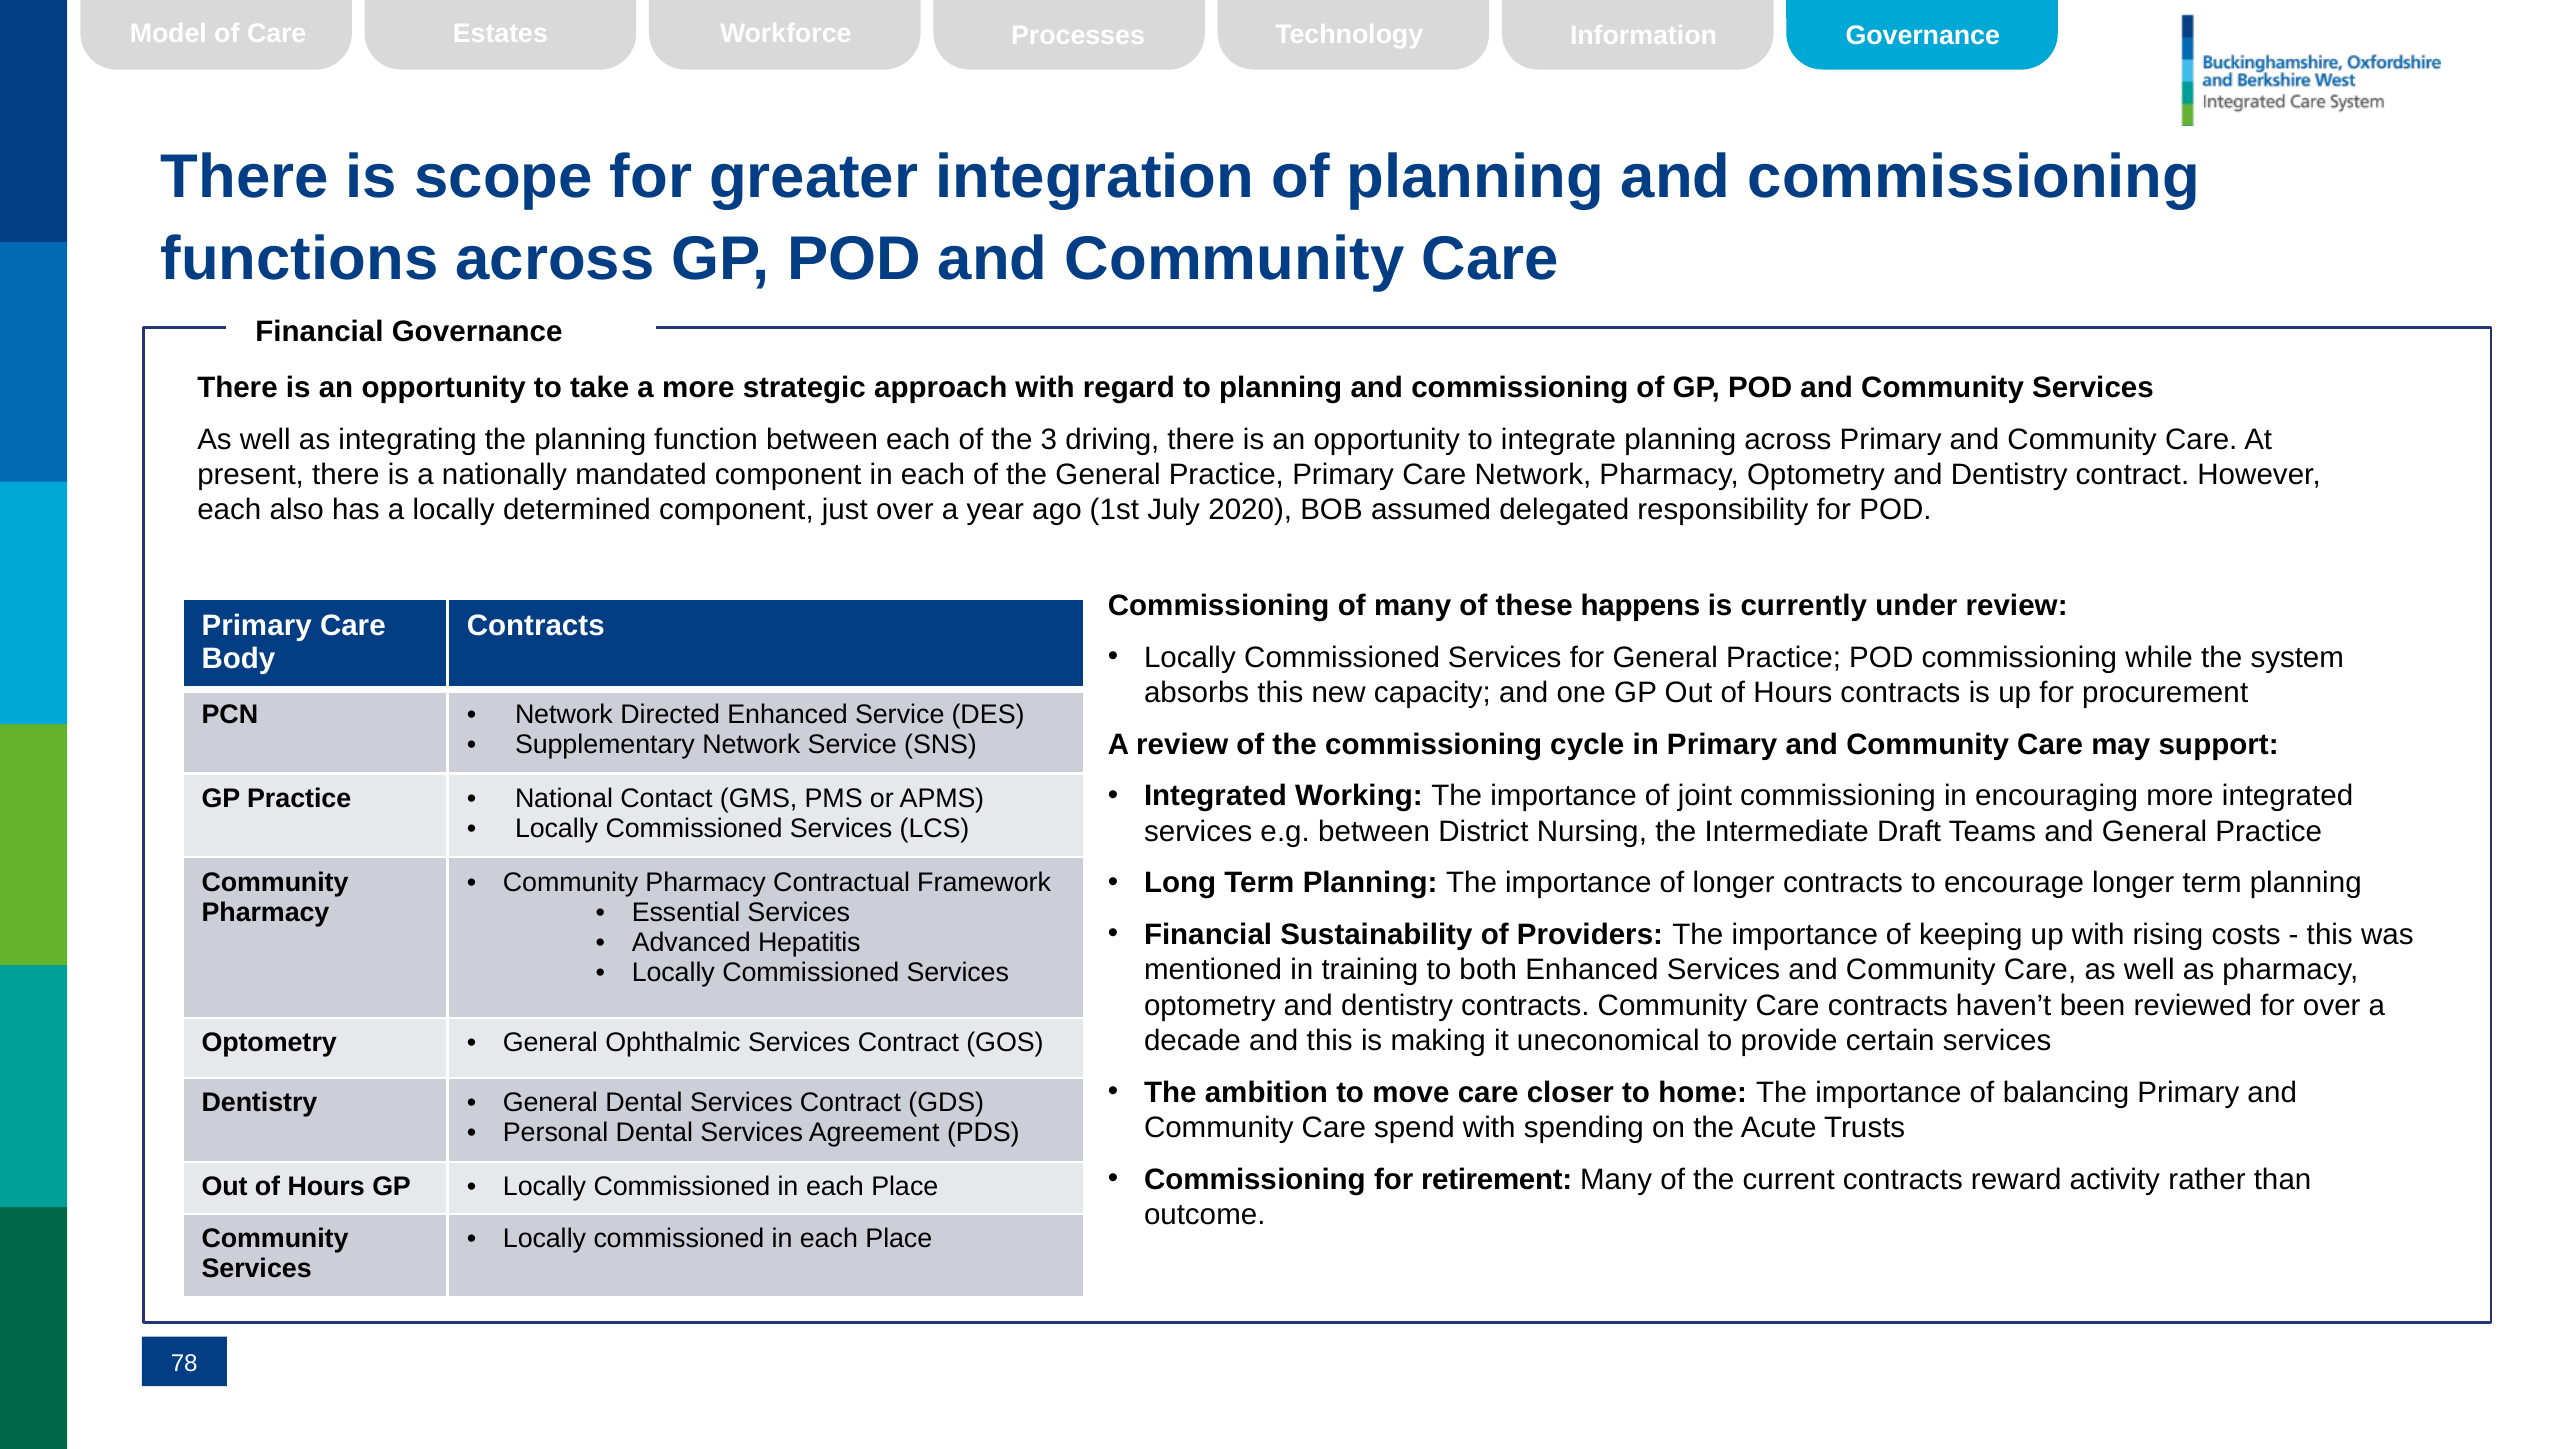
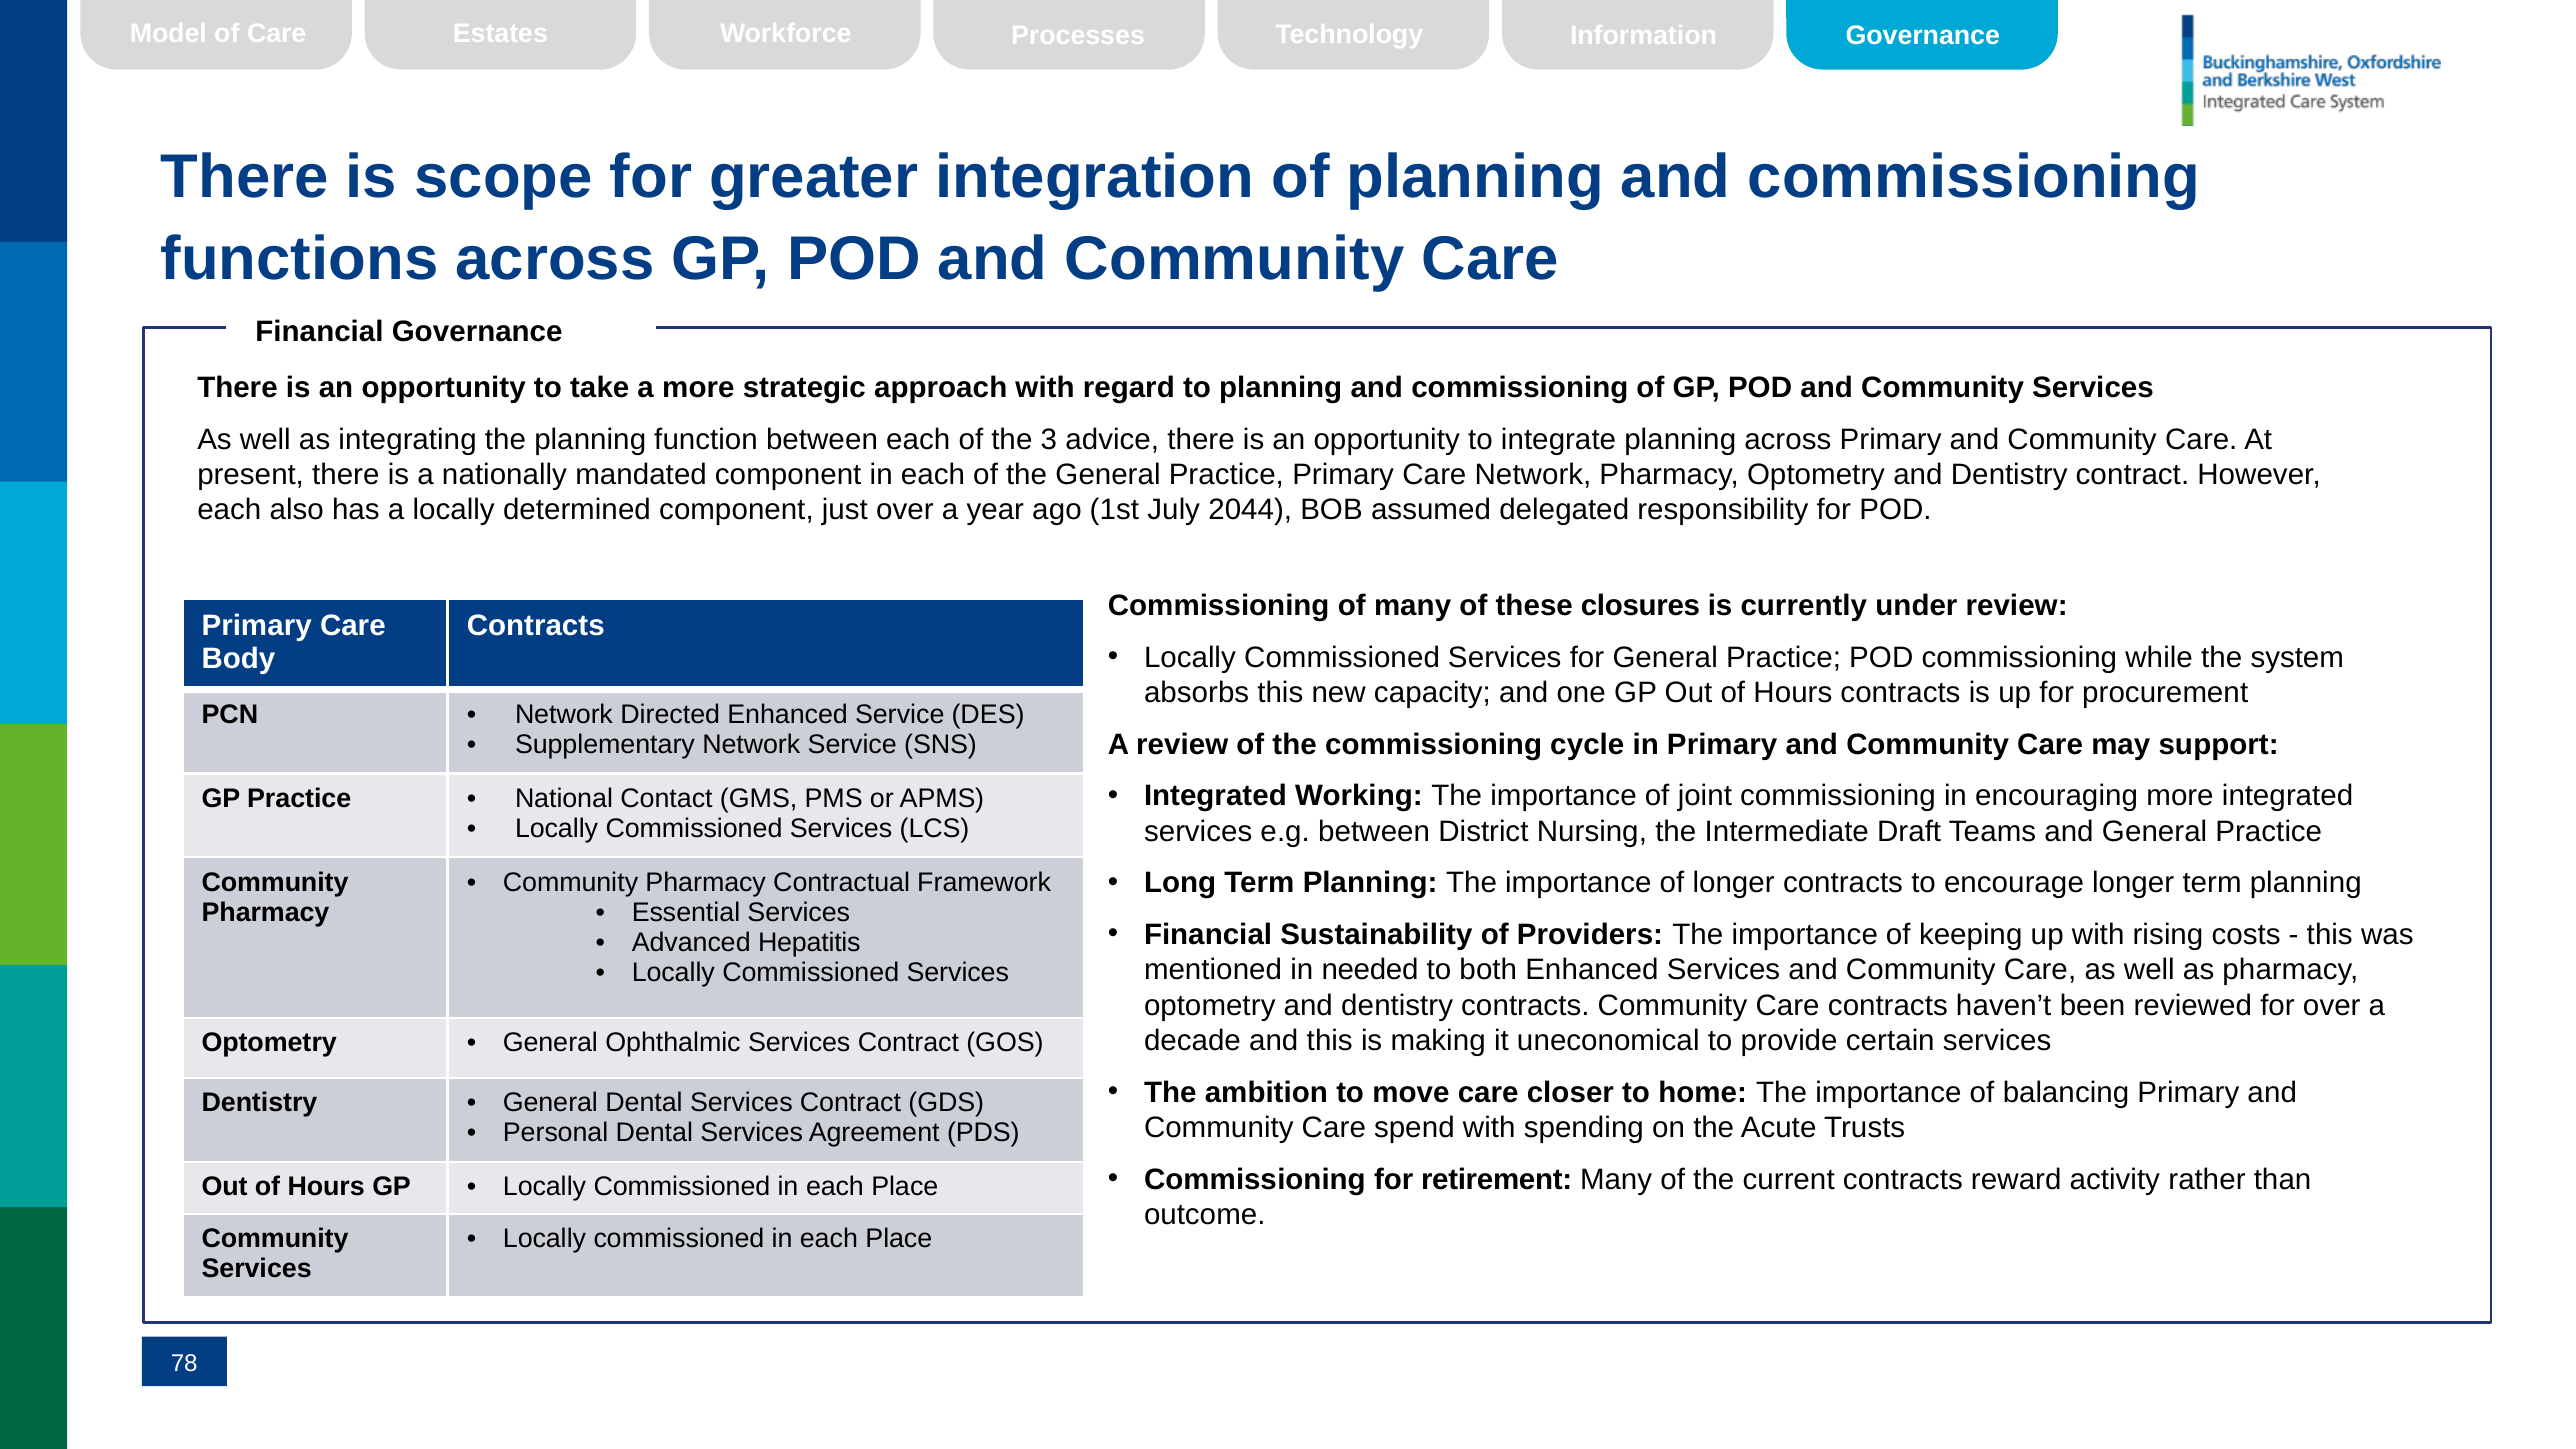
driving: driving -> advice
2020: 2020 -> 2044
happens: happens -> closures
training: training -> needed
